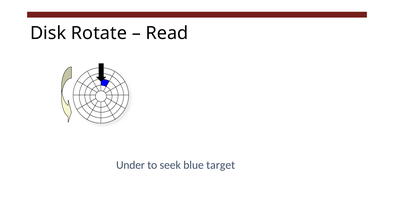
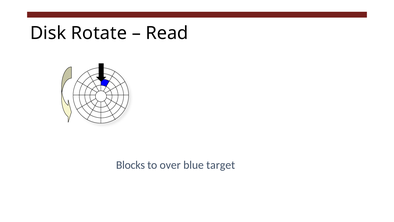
Under: Under -> Blocks
seek: seek -> over
